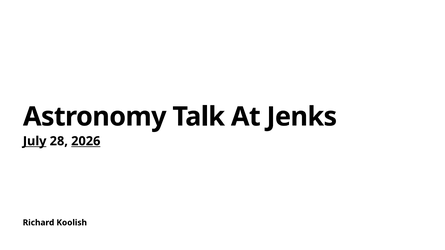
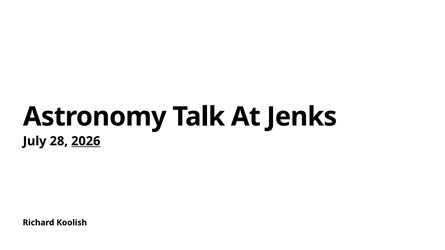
July underline: present -> none
